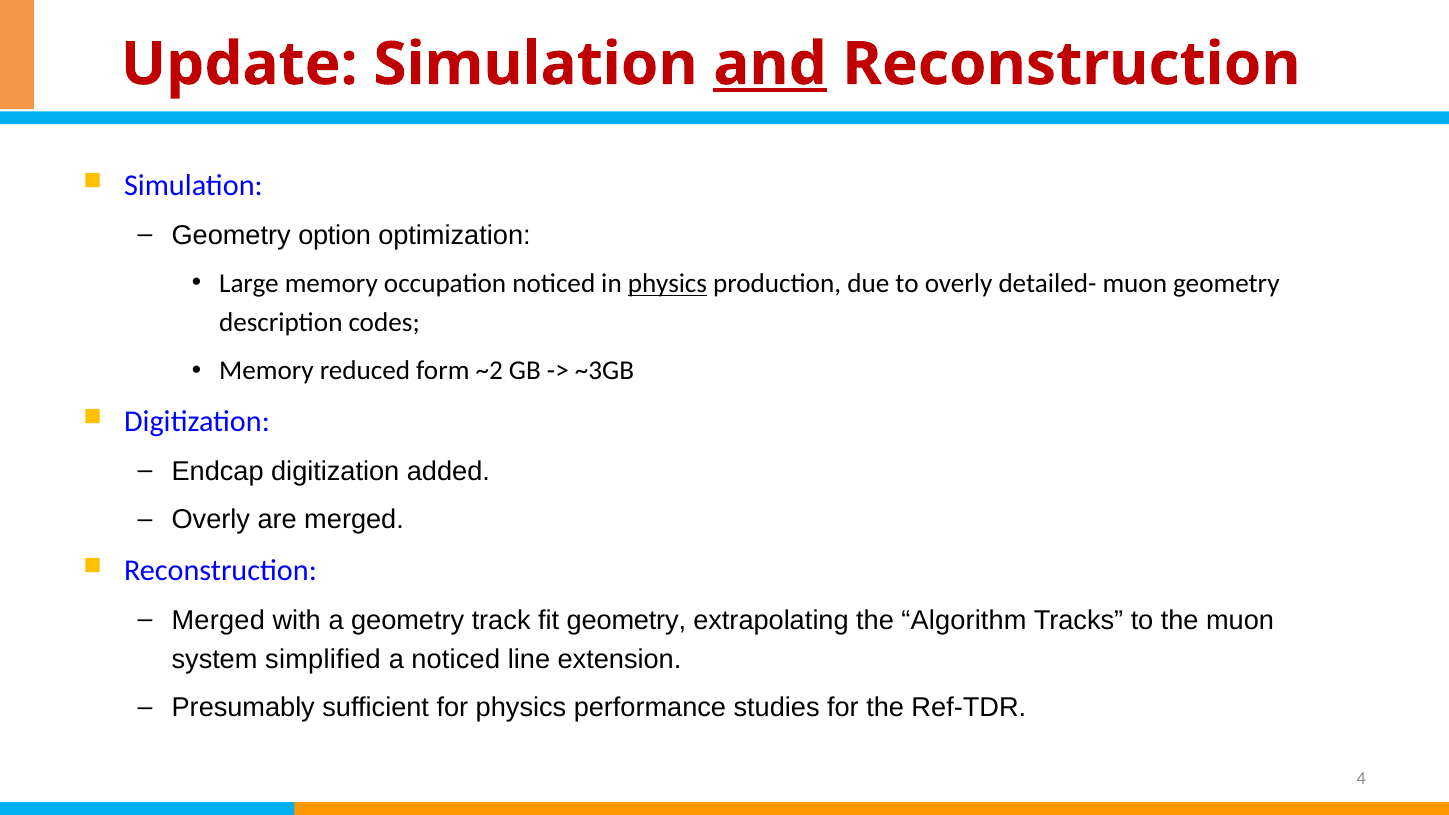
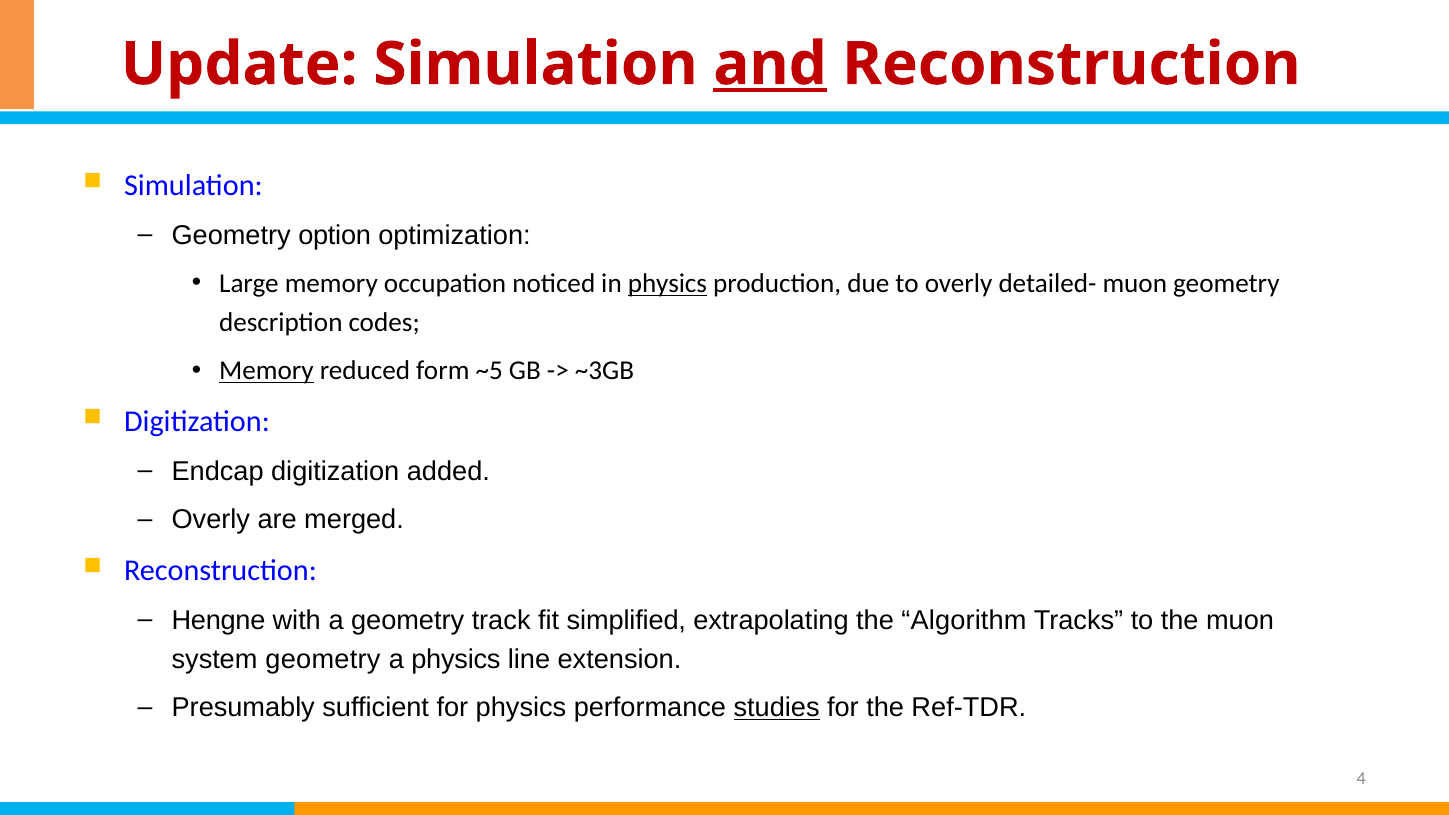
Memory at (266, 371) underline: none -> present
~2: ~2 -> ~5
Merged at (218, 621): Merged -> Hengne
fit geometry: geometry -> simplified
system simplified: simplified -> geometry
a noticed: noticed -> physics
studies underline: none -> present
